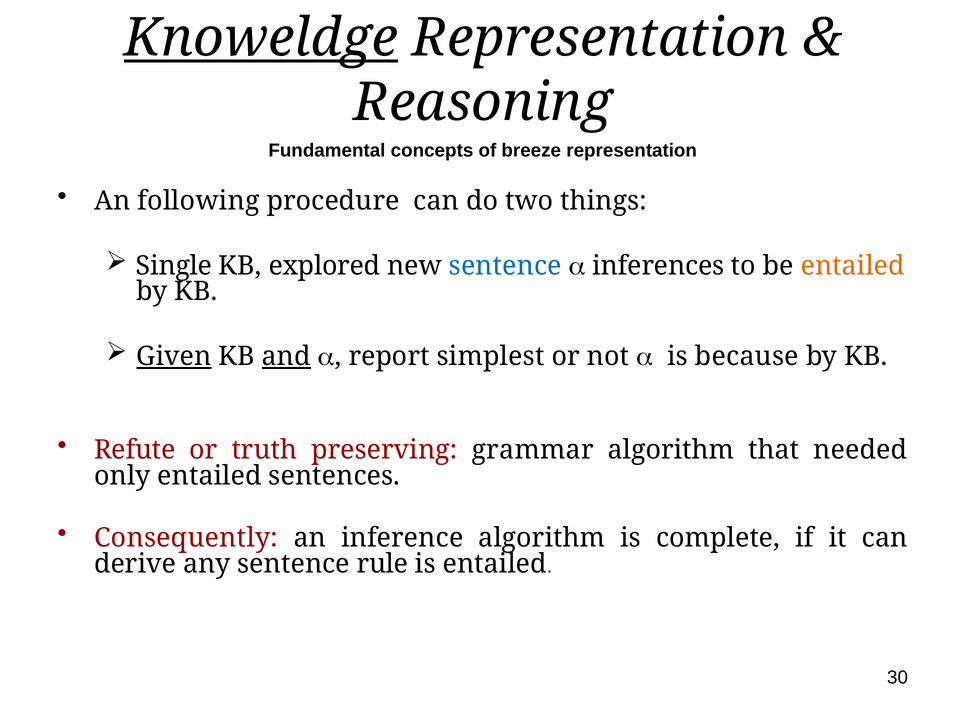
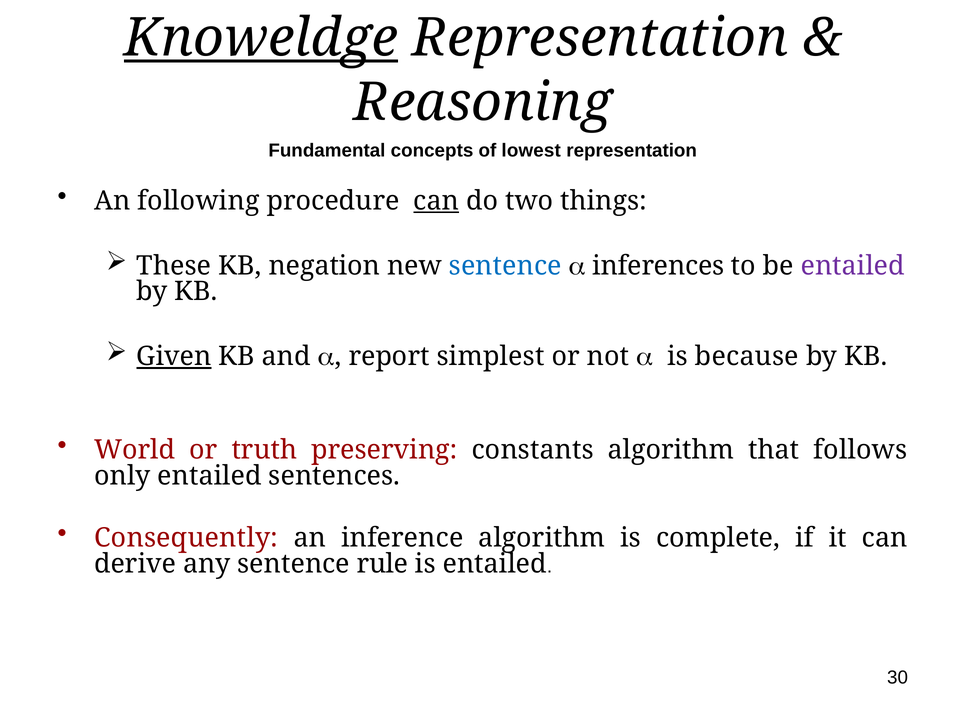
breeze: breeze -> lowest
can at (436, 201) underline: none -> present
Single: Single -> These
explored: explored -> negation
entailed at (853, 266) colour: orange -> purple
and underline: present -> none
Refute: Refute -> World
grammar: grammar -> constants
needed: needed -> follows
